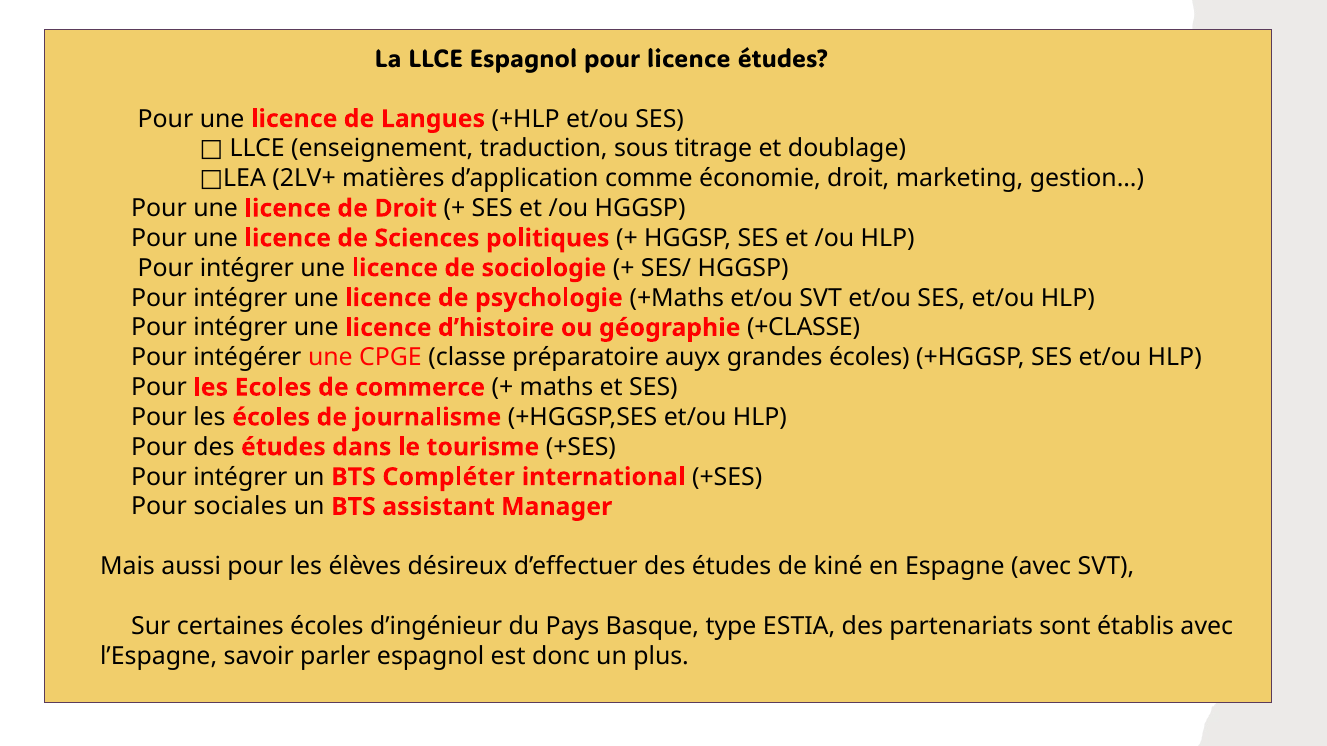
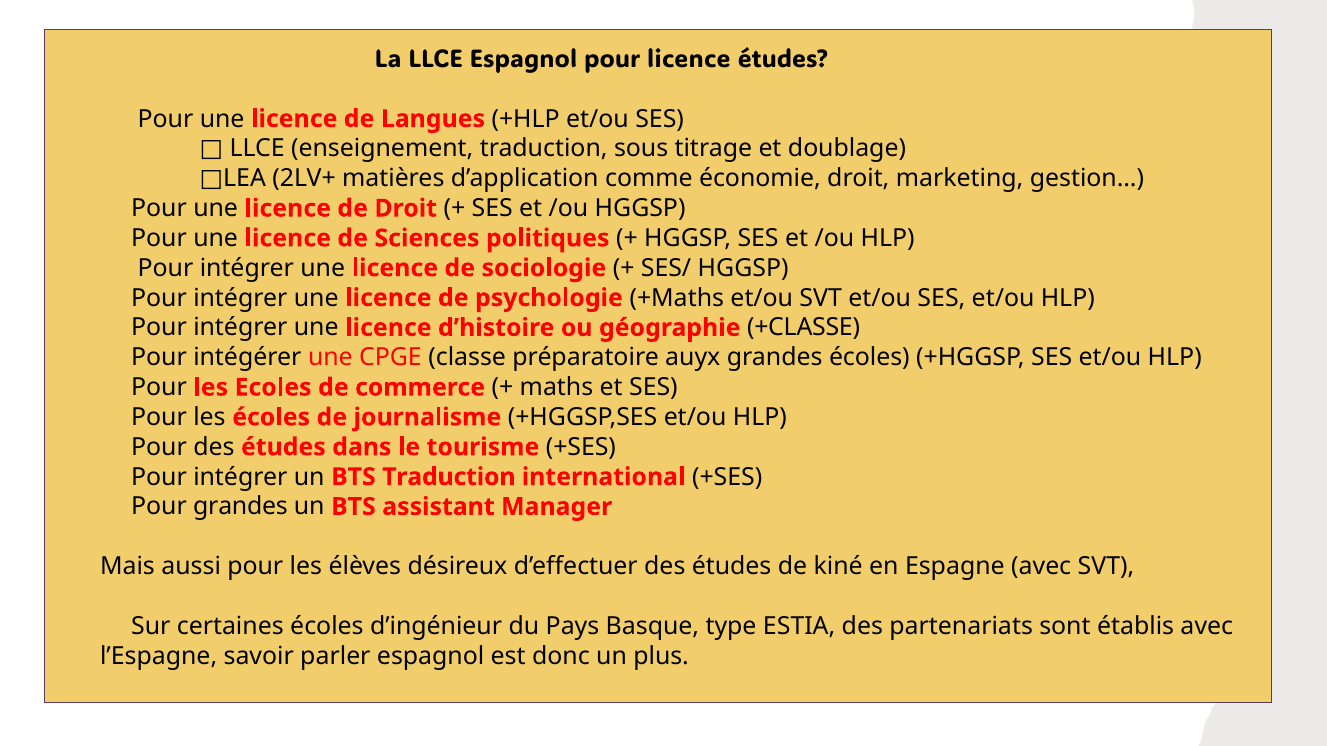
BTS Compléter: Compléter -> Traduction
Pour sociales: sociales -> grandes
